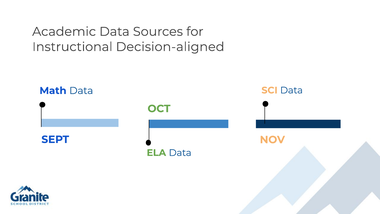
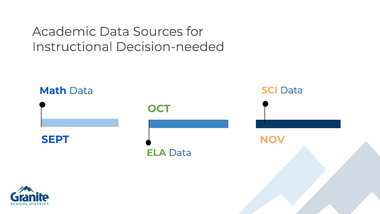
Decision-aligned: Decision-aligned -> Decision-needed
